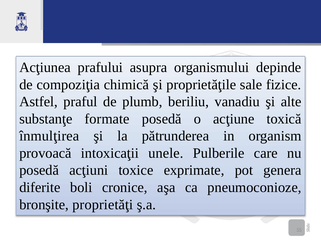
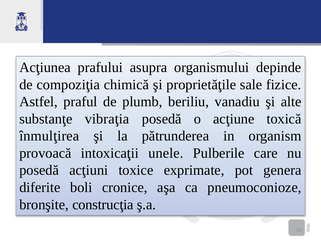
formate: formate -> vibraţia
proprietăţi: proprietăţi -> construcţia
